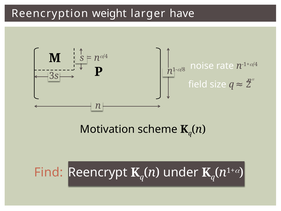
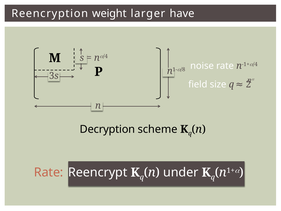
Motivation: Motivation -> Decryption
Find at (49, 172): Find -> Rate
